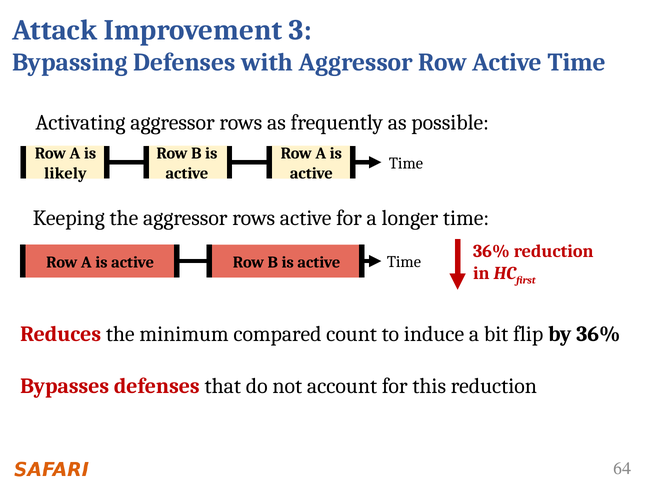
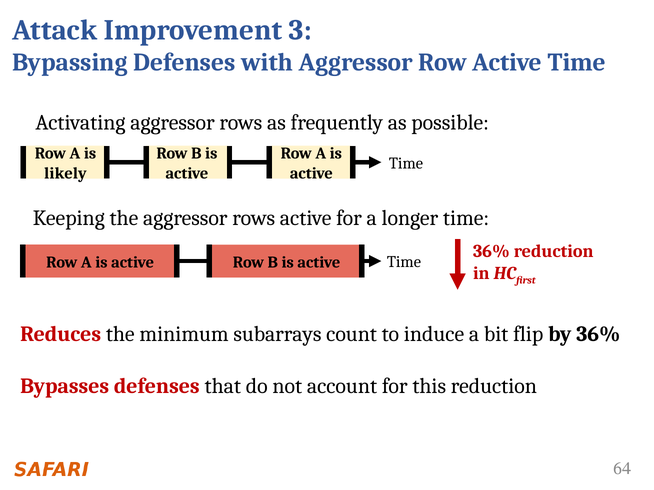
compared: compared -> subarrays
